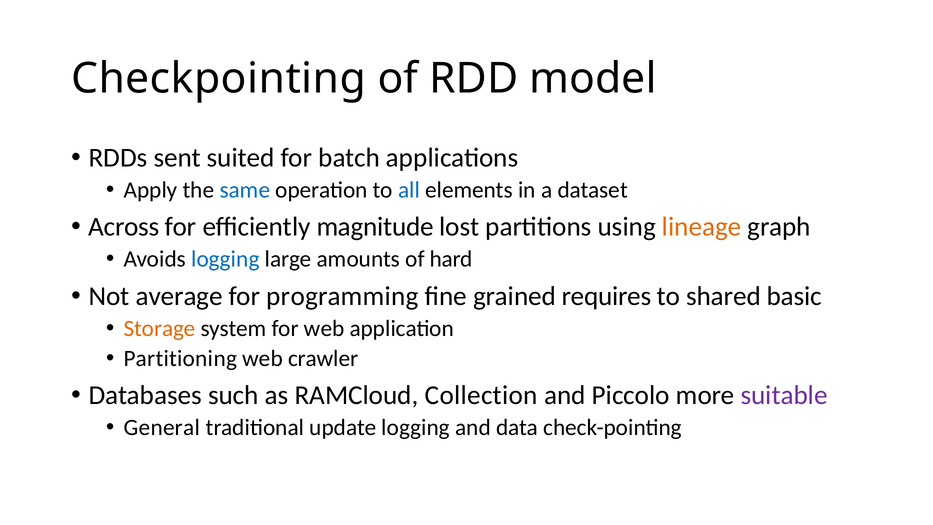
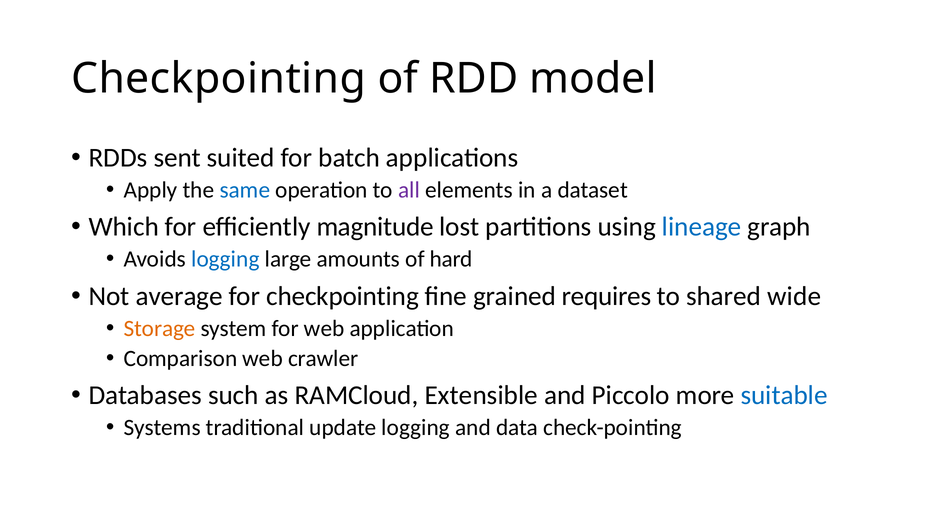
all colour: blue -> purple
Across: Across -> Which
lineage colour: orange -> blue
for programming: programming -> checkpointing
basic: basic -> wide
Partitioning: Partitioning -> Comparison
Collection: Collection -> Extensible
suitable colour: purple -> blue
General: General -> Systems
